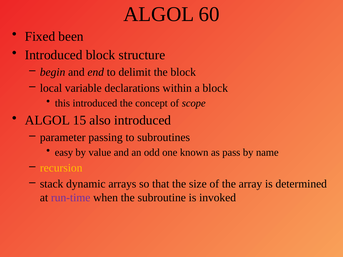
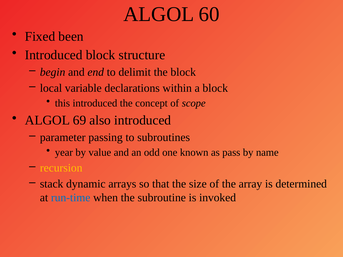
15: 15 -> 69
easy: easy -> year
run-time colour: purple -> blue
